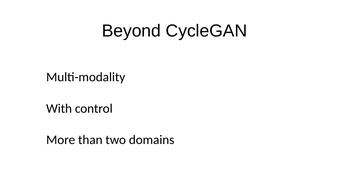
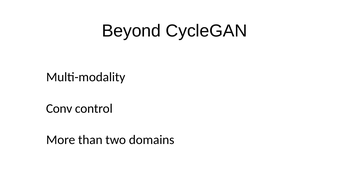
With: With -> Conv
